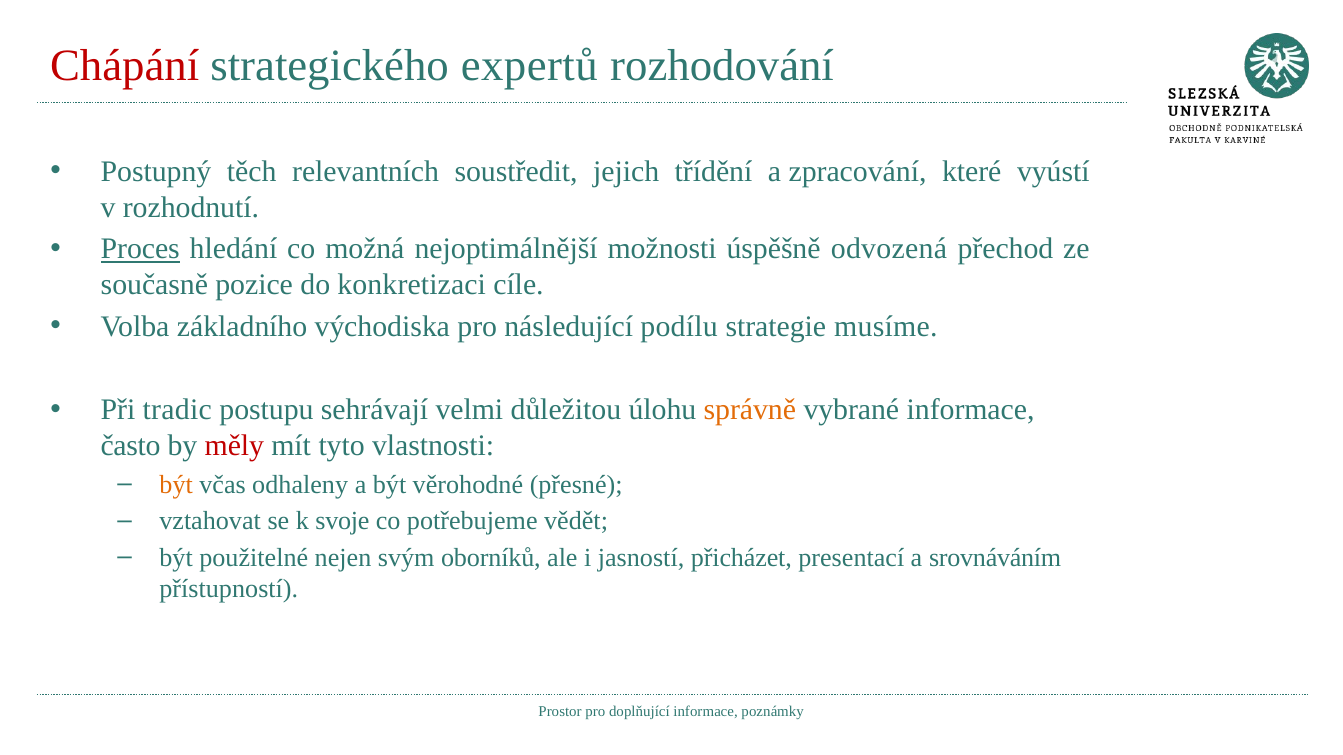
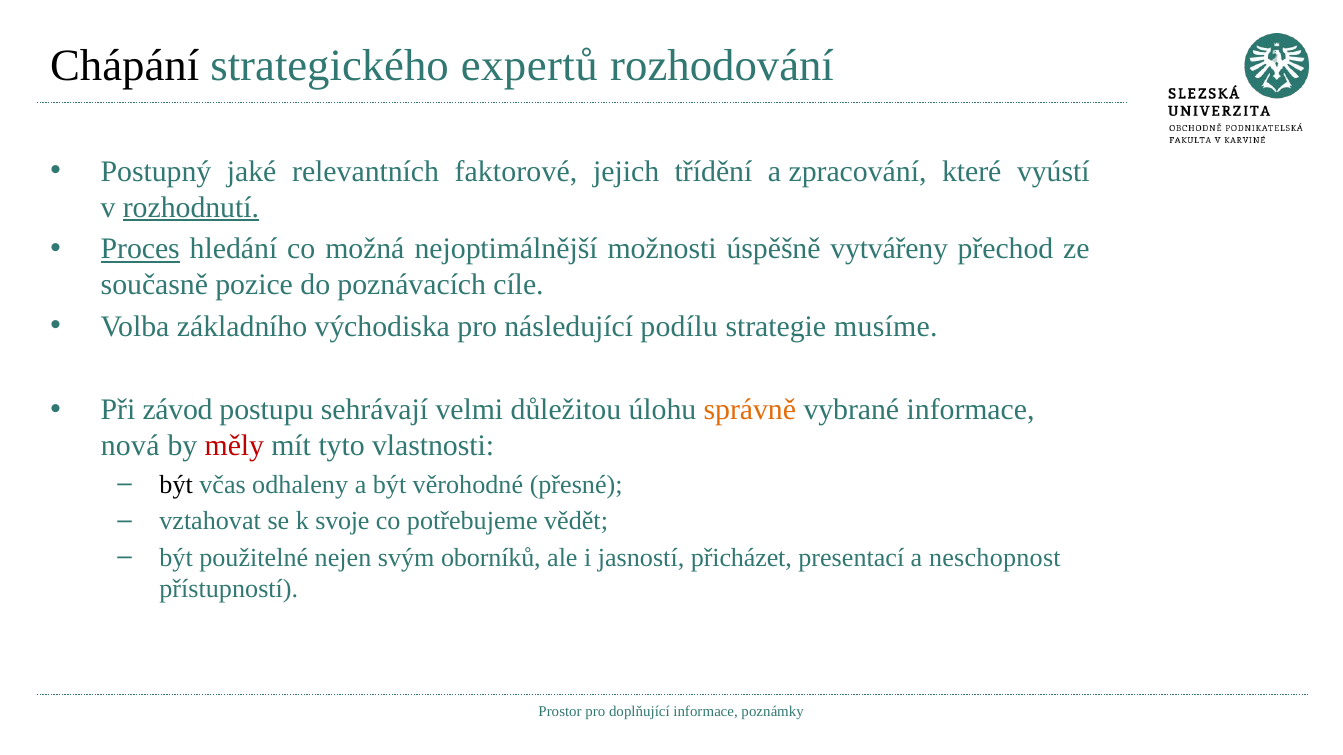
Chápání colour: red -> black
těch: těch -> jaké
soustředit: soustředit -> faktorové
rozhodnutí underline: none -> present
odvozená: odvozená -> vytvářeny
konkretizaci: konkretizaci -> poznávacích
tradic: tradic -> závod
často: často -> nová
být at (176, 485) colour: orange -> black
srovnáváním: srovnáváním -> neschopnost
